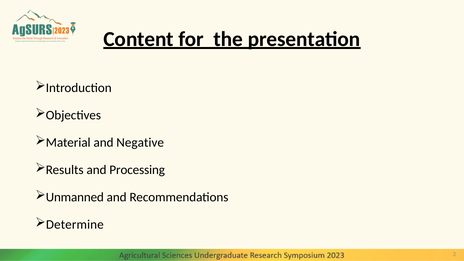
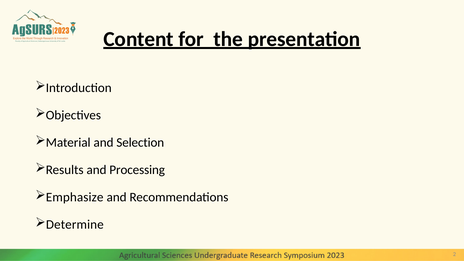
Negative: Negative -> Selection
Unmanned: Unmanned -> Emphasize
